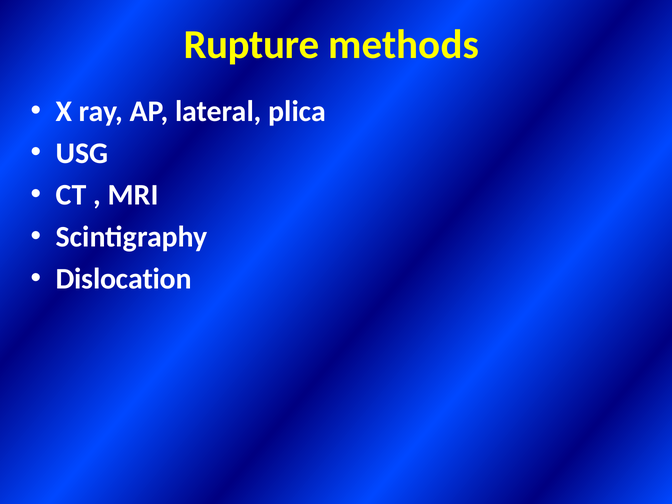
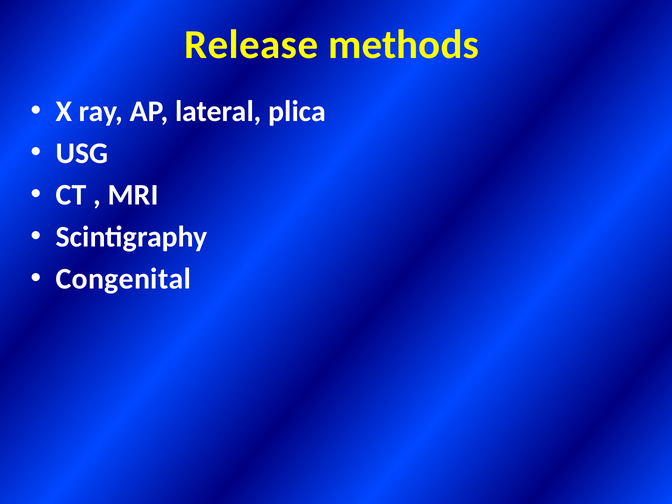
Rupture: Rupture -> Release
Dislocation: Dislocation -> Congenital
